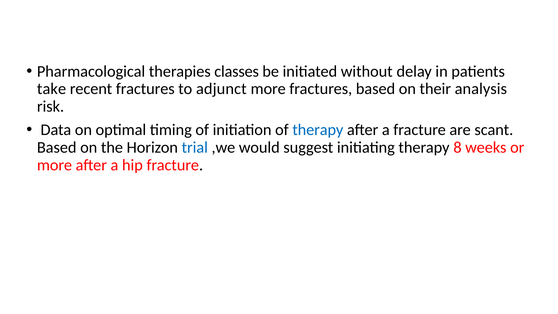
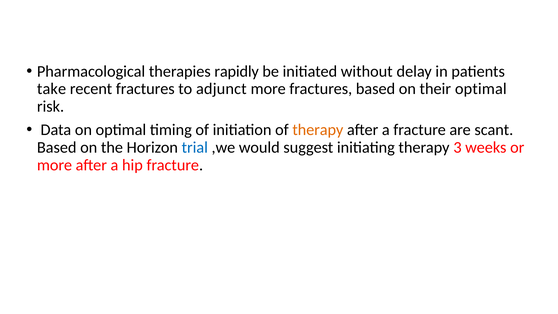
classes: classes -> rapidly
their analysis: analysis -> optimal
therapy at (318, 130) colour: blue -> orange
8: 8 -> 3
